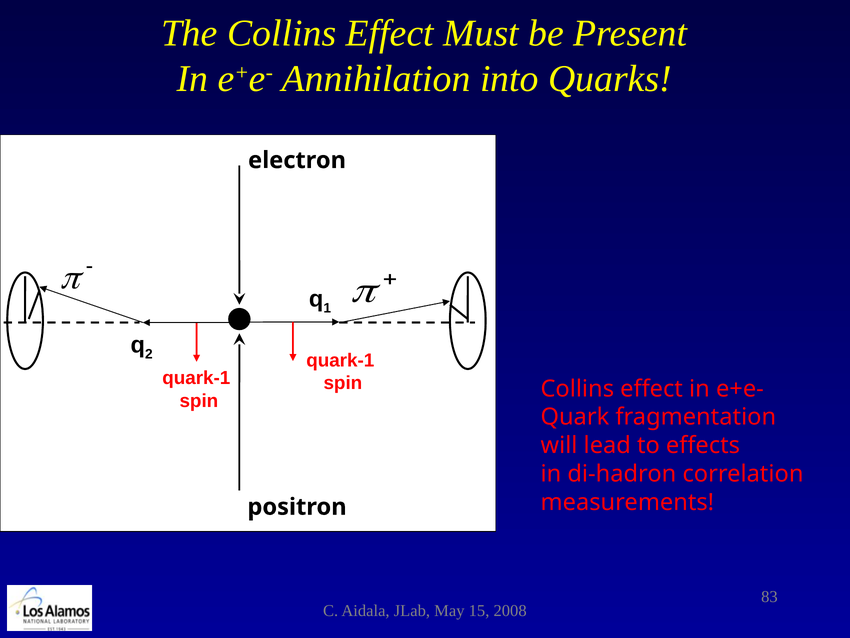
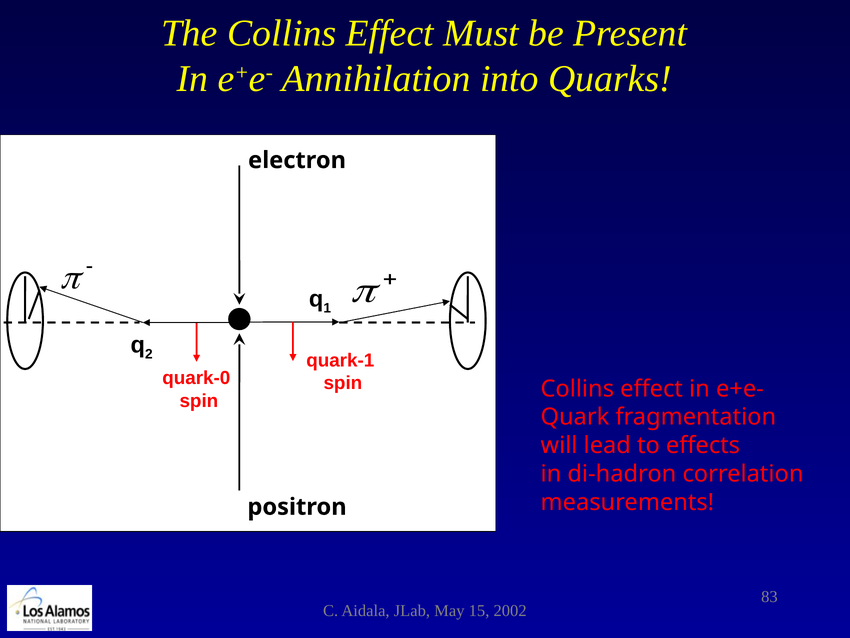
quark-1 at (196, 378): quark-1 -> quark-0
2008: 2008 -> 2002
